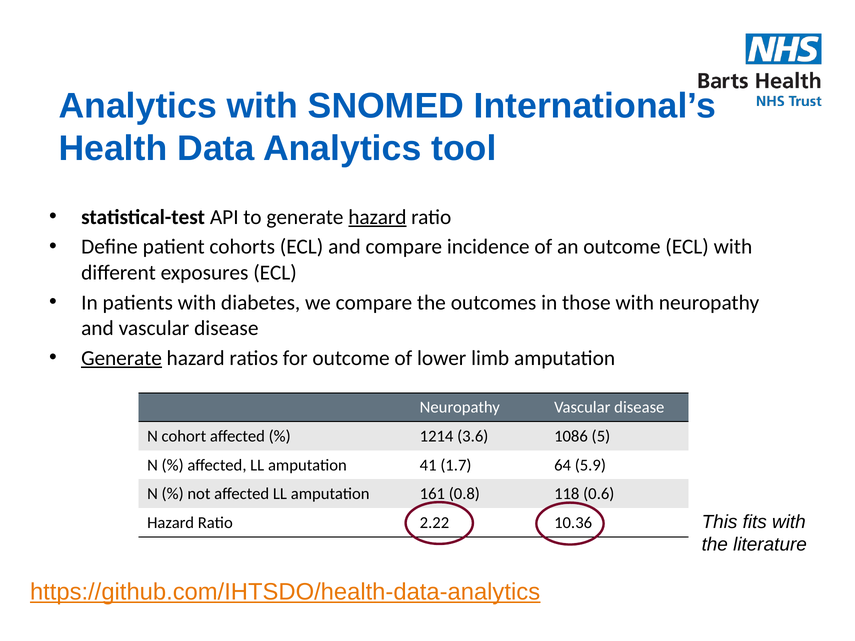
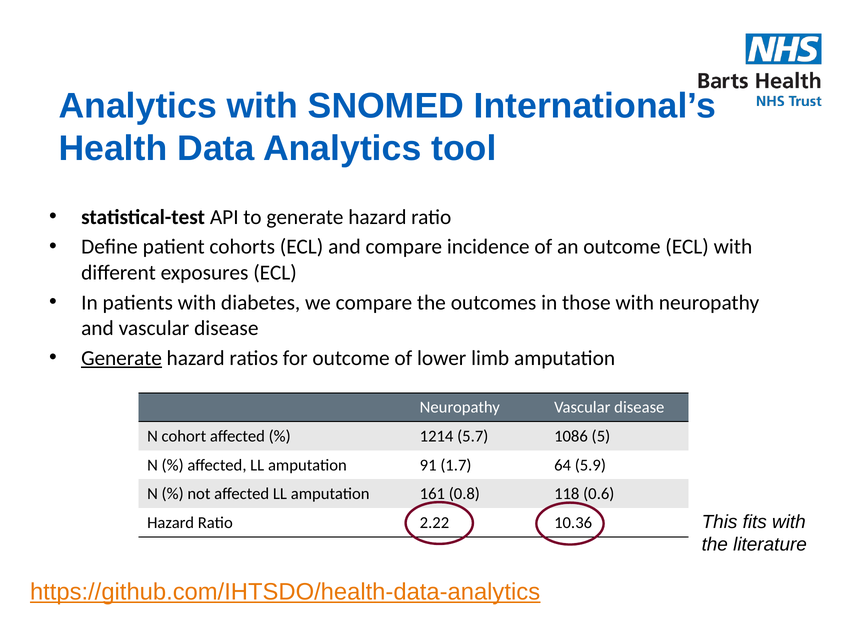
hazard at (377, 217) underline: present -> none
3.6: 3.6 -> 5.7
41: 41 -> 91
